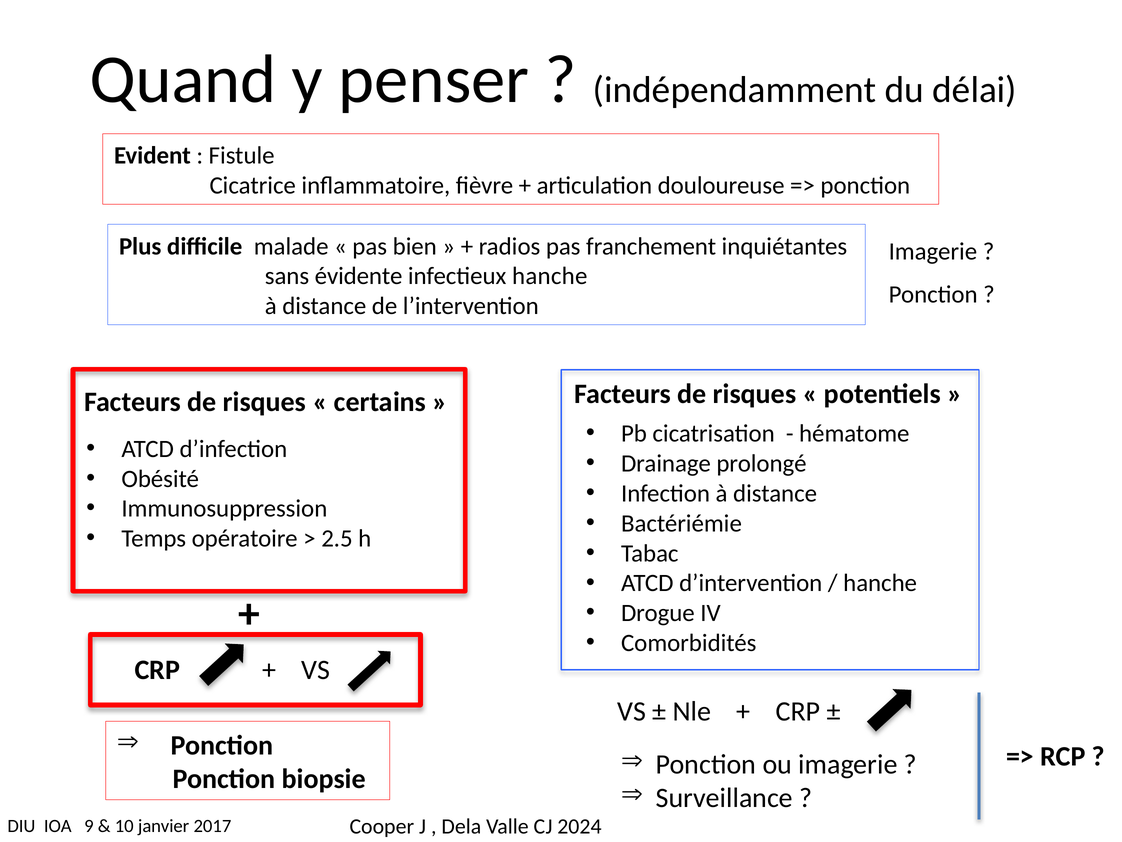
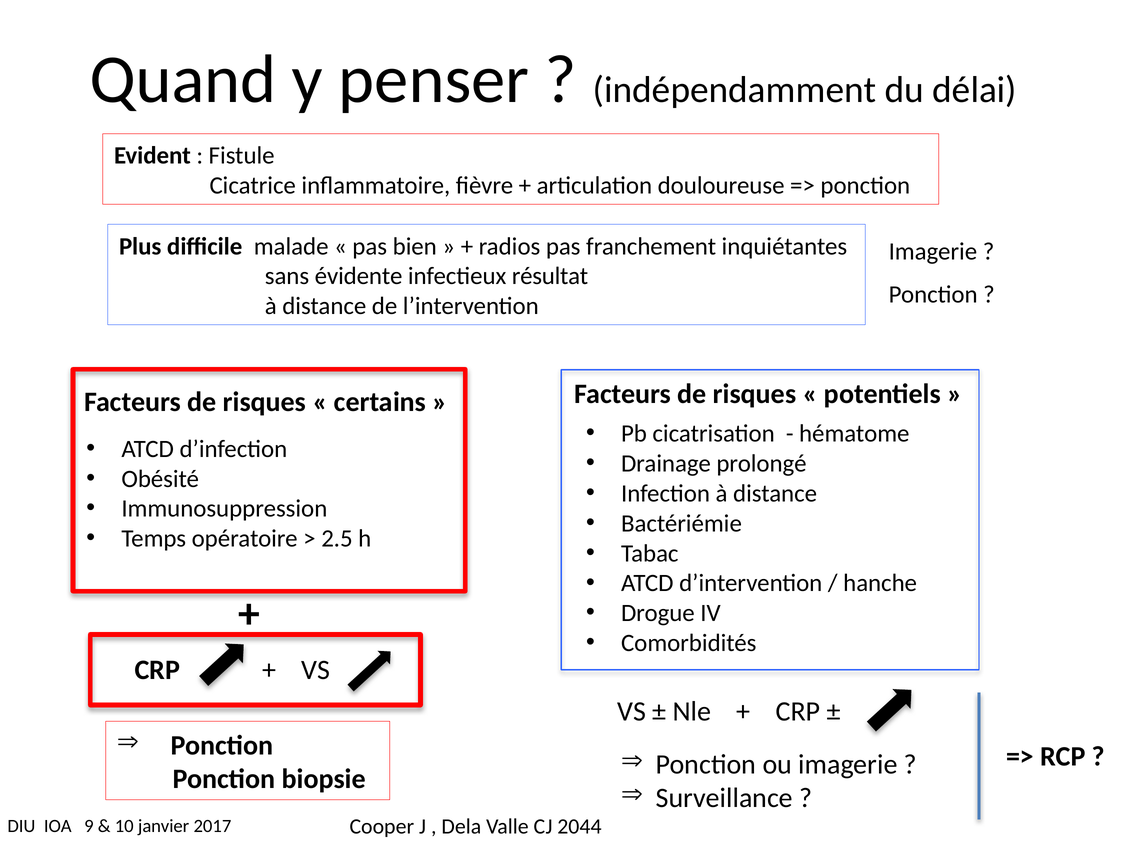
infectieux hanche: hanche -> résultat
2024: 2024 -> 2044
